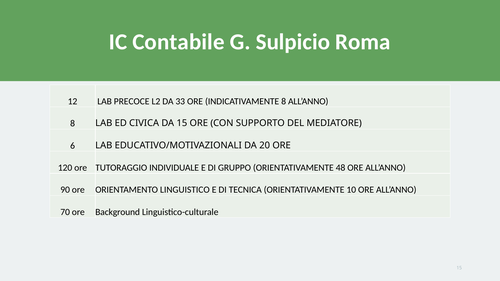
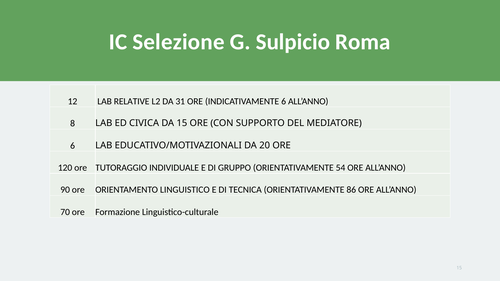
Contabile: Contabile -> Selezione
PRECOCE: PRECOCE -> RELATIVE
33: 33 -> 31
INDICATIVAMENTE 8: 8 -> 6
48: 48 -> 54
10: 10 -> 86
Background: Background -> Formazione
